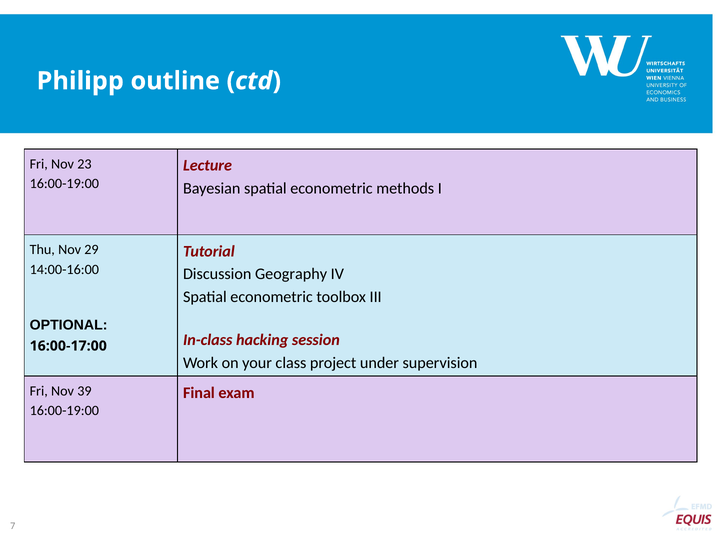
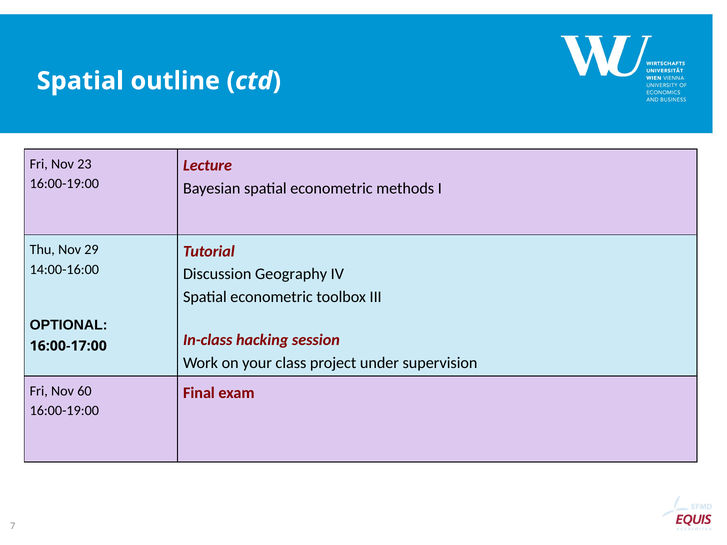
Philipp at (80, 81): Philipp -> Spatial
39: 39 -> 60
